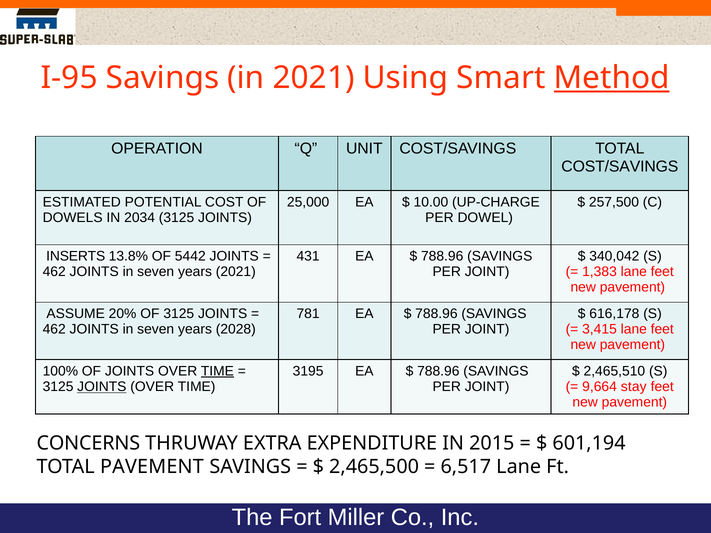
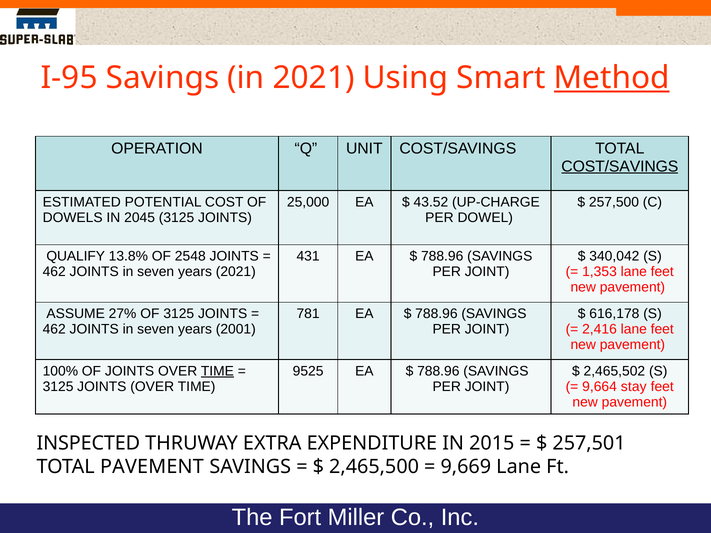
COST/SAVINGS at (620, 166) underline: none -> present
10.00: 10.00 -> 43.52
2034: 2034 -> 2045
INSERTS: INSERTS -> QUALIFY
5442: 5442 -> 2548
1,383: 1,383 -> 1,353
20%: 20% -> 27%
2028: 2028 -> 2001
3,415: 3,415 -> 2,416
3195: 3195 -> 9525
2,465,510: 2,465,510 -> 2,465,502
JOINTS at (102, 387) underline: present -> none
CONCERNS: CONCERNS -> INSPECTED
601,194: 601,194 -> 257,501
6,517: 6,517 -> 9,669
